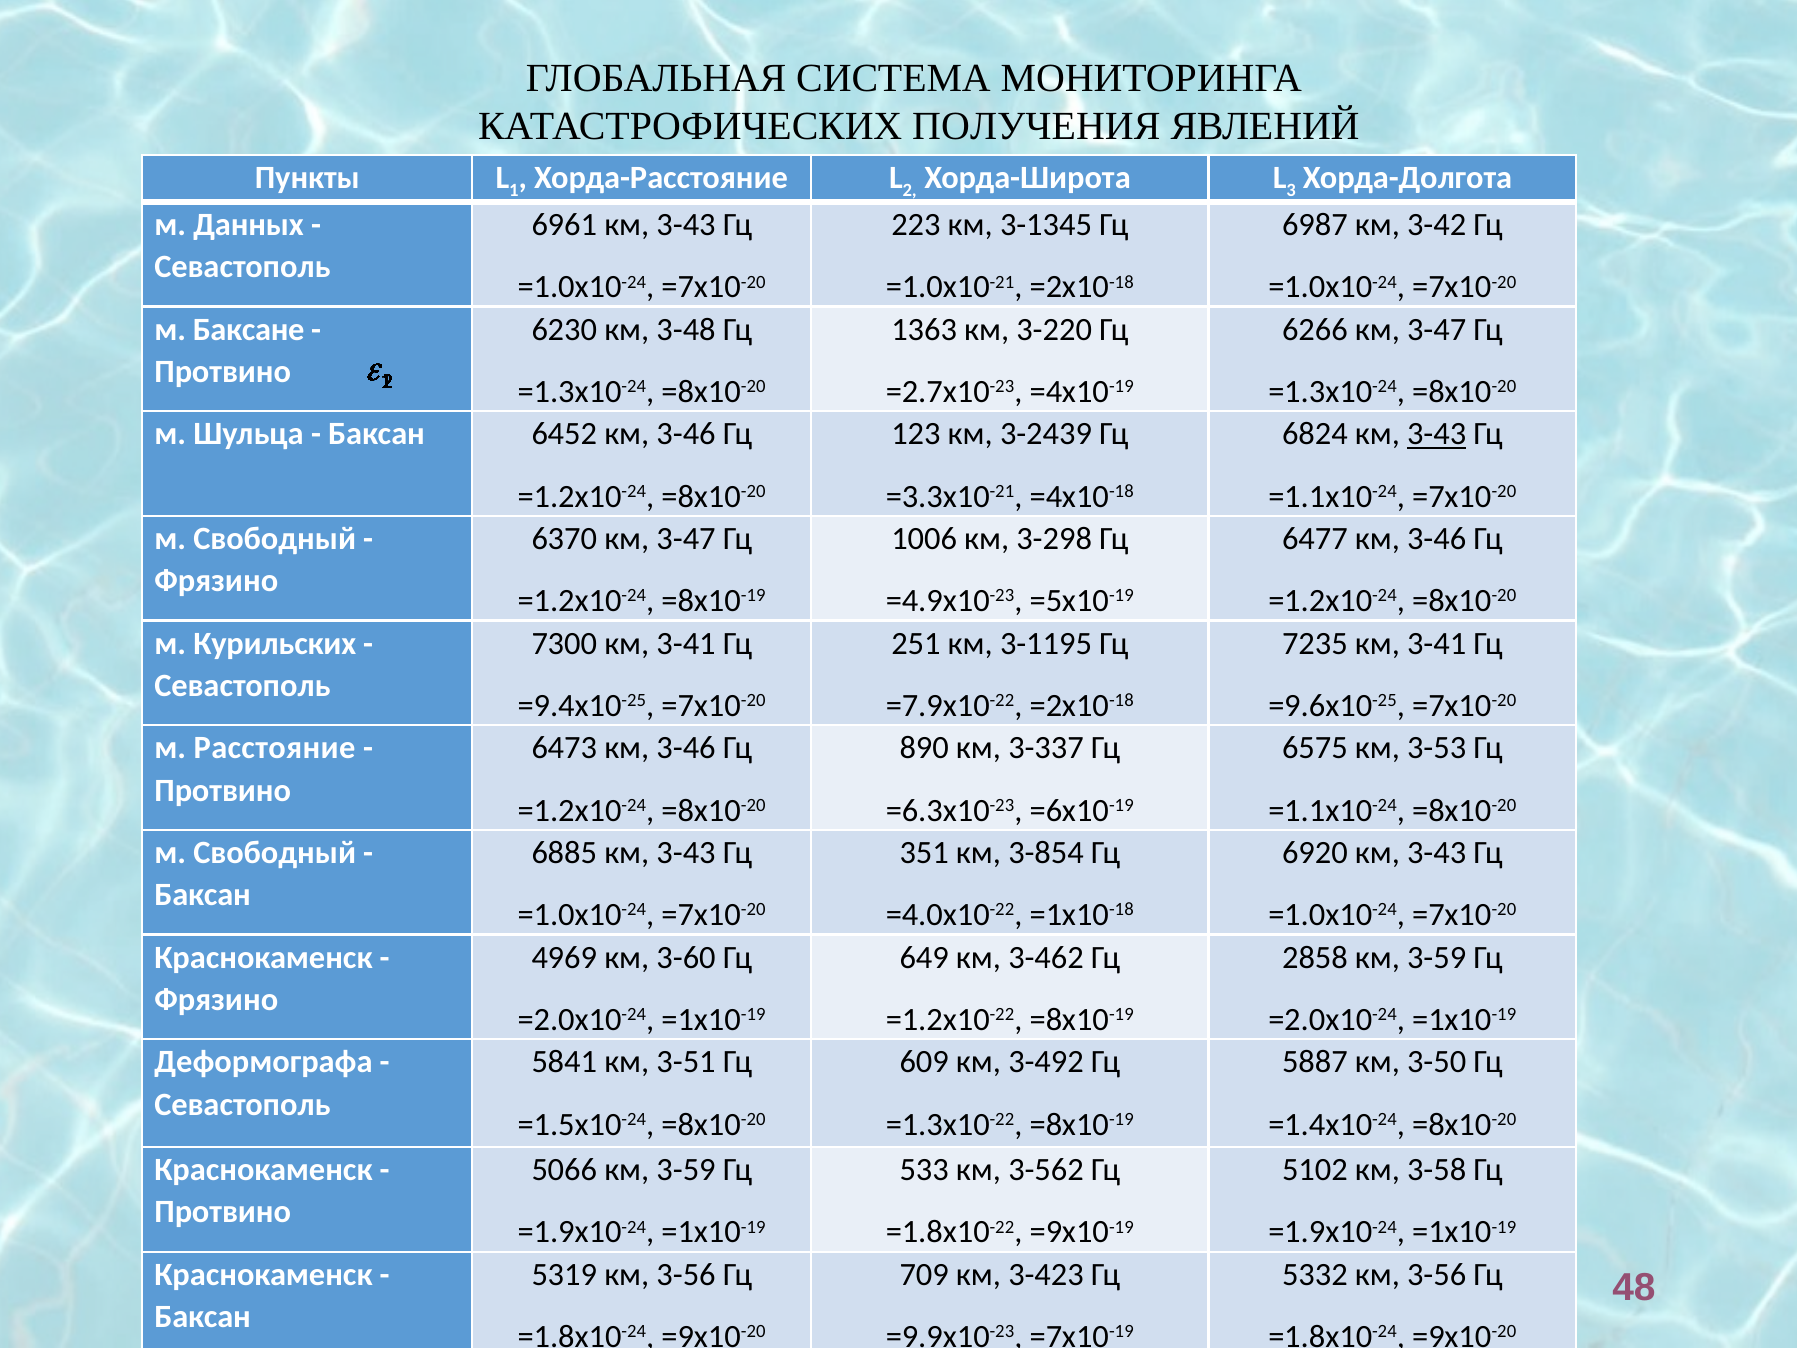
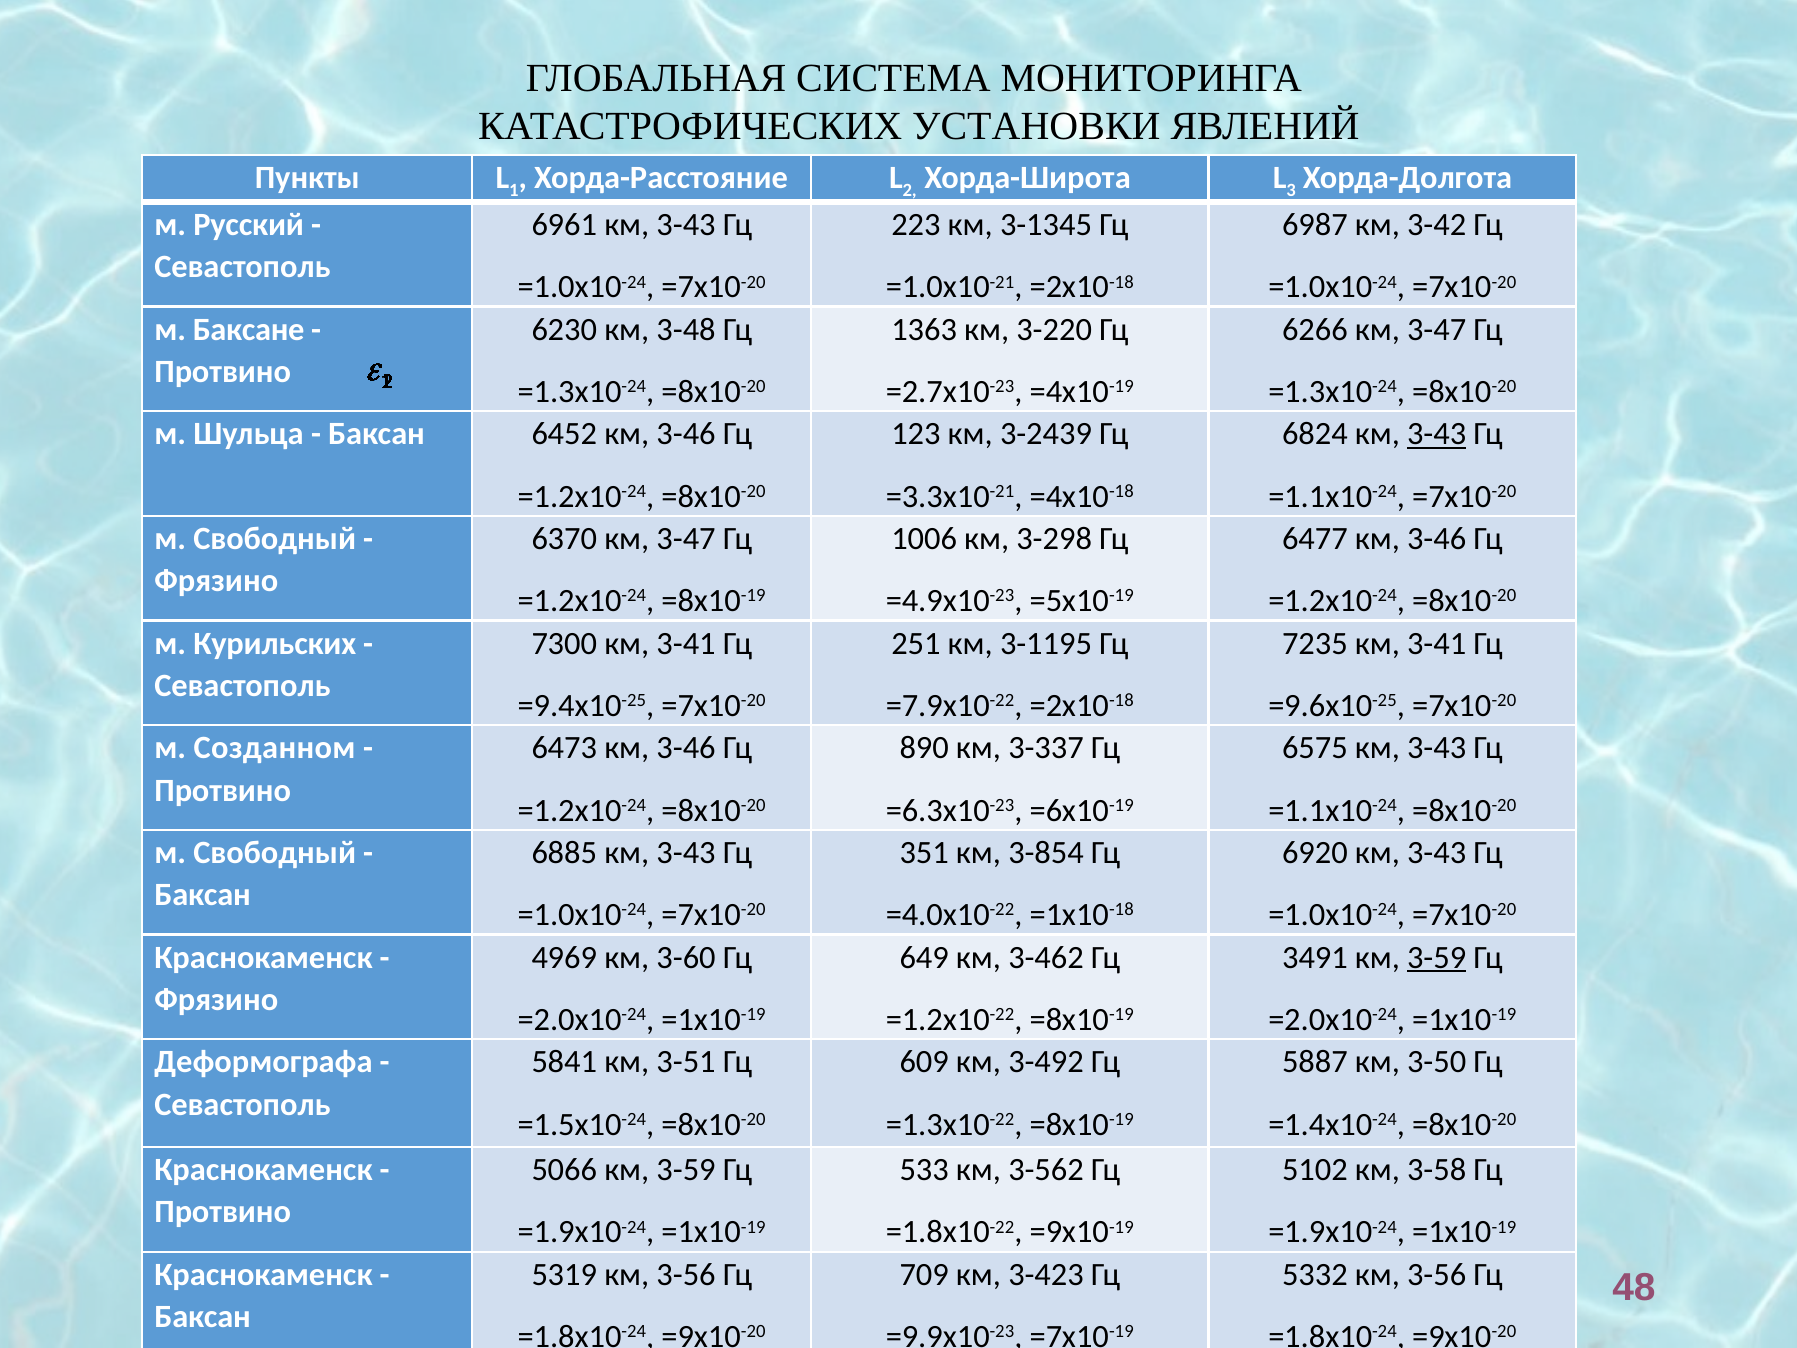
ПОЛУЧЕНИЯ: ПОЛУЧЕНИЯ -> УСТАНОВКИ
Данных: Данных -> Русский
Расстояние: Расстояние -> Созданном
6575 км 3-53: 3-53 -> 3-43
2858: 2858 -> 3491
3-59 at (1437, 957) underline: none -> present
